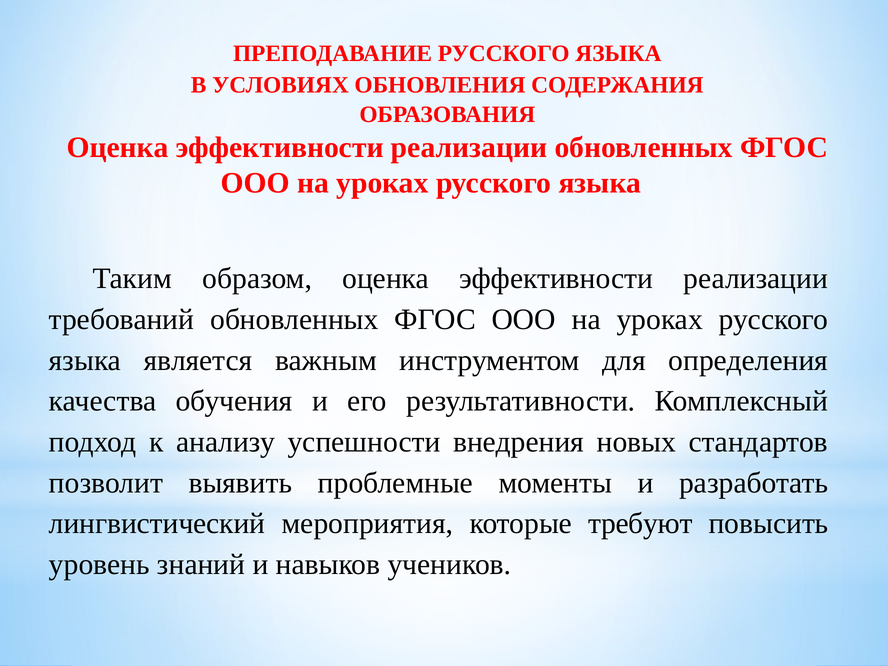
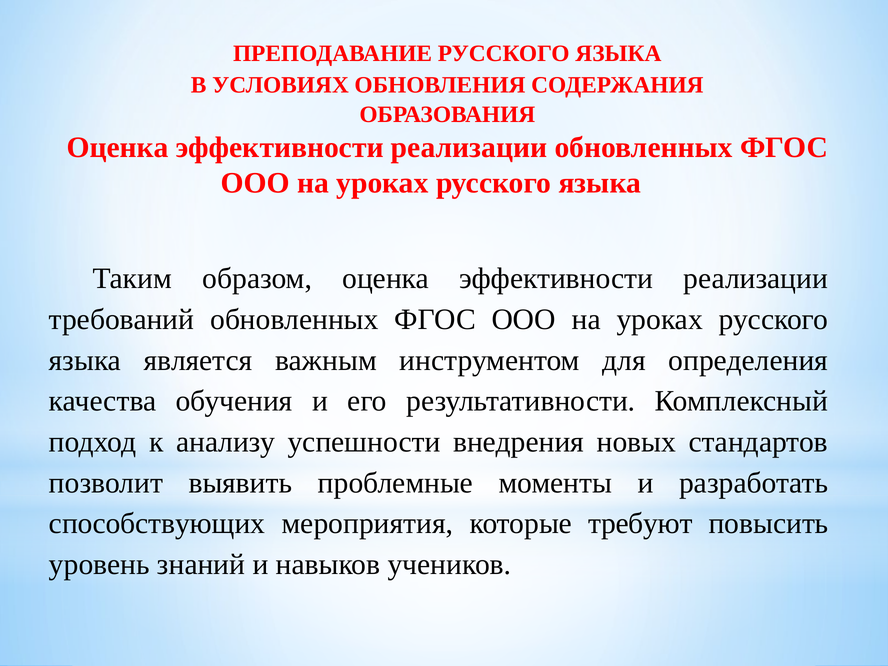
лингвистический: лингвистический -> способствующих
